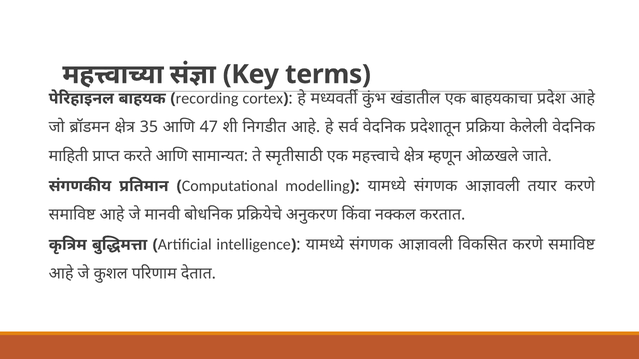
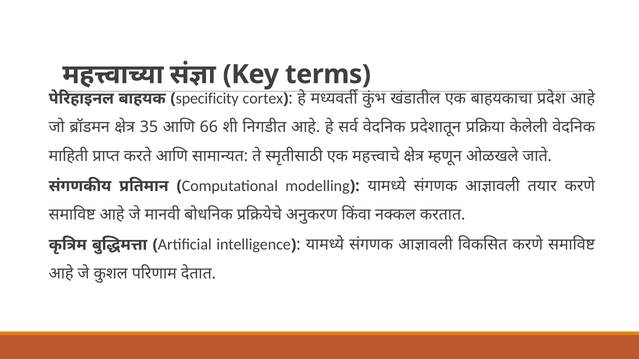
recording: recording -> specificity
47: 47 -> 66
